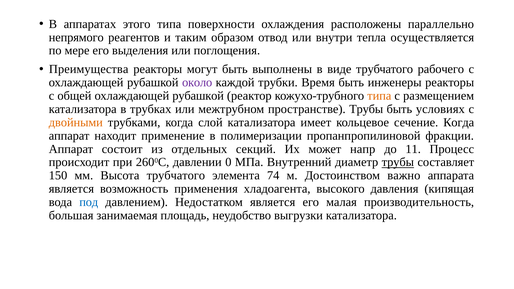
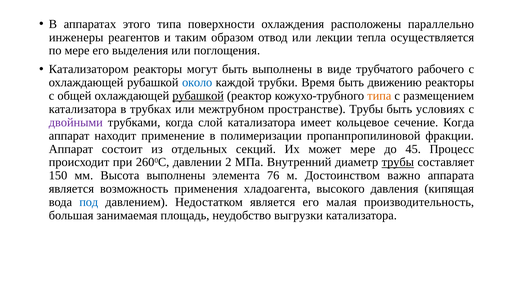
непрямого: непрямого -> инженеры
внутри: внутри -> лекции
Преимущества: Преимущества -> Катализатором
около colour: purple -> blue
инженеры: инженеры -> движению
рубашкой at (198, 96) underline: none -> present
двойными colour: orange -> purple
может напр: напр -> мере
11: 11 -> 45
0: 0 -> 2
Высота трубчатого: трубчатого -> выполнены
74: 74 -> 76
